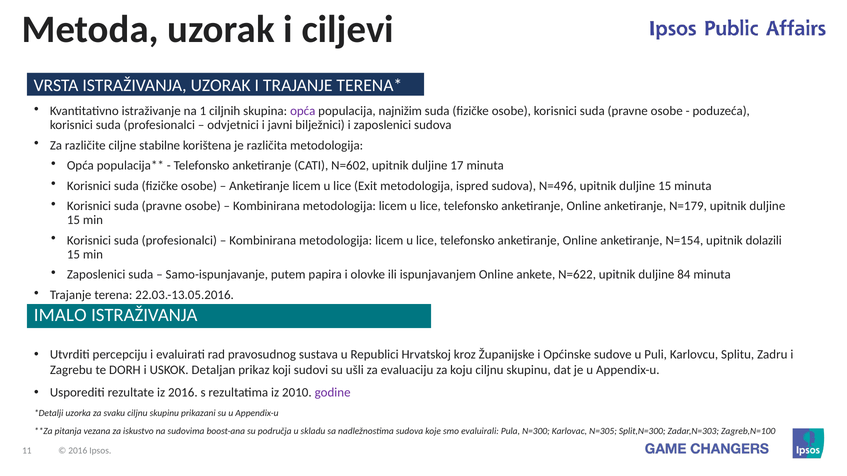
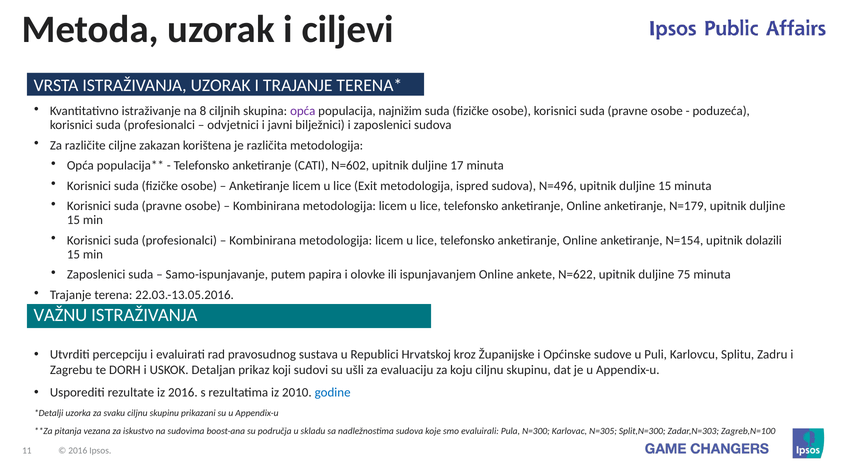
1: 1 -> 8
stabilne: stabilne -> zakazan
84: 84 -> 75
IMALO: IMALO -> VAŽNU
godine colour: purple -> blue
